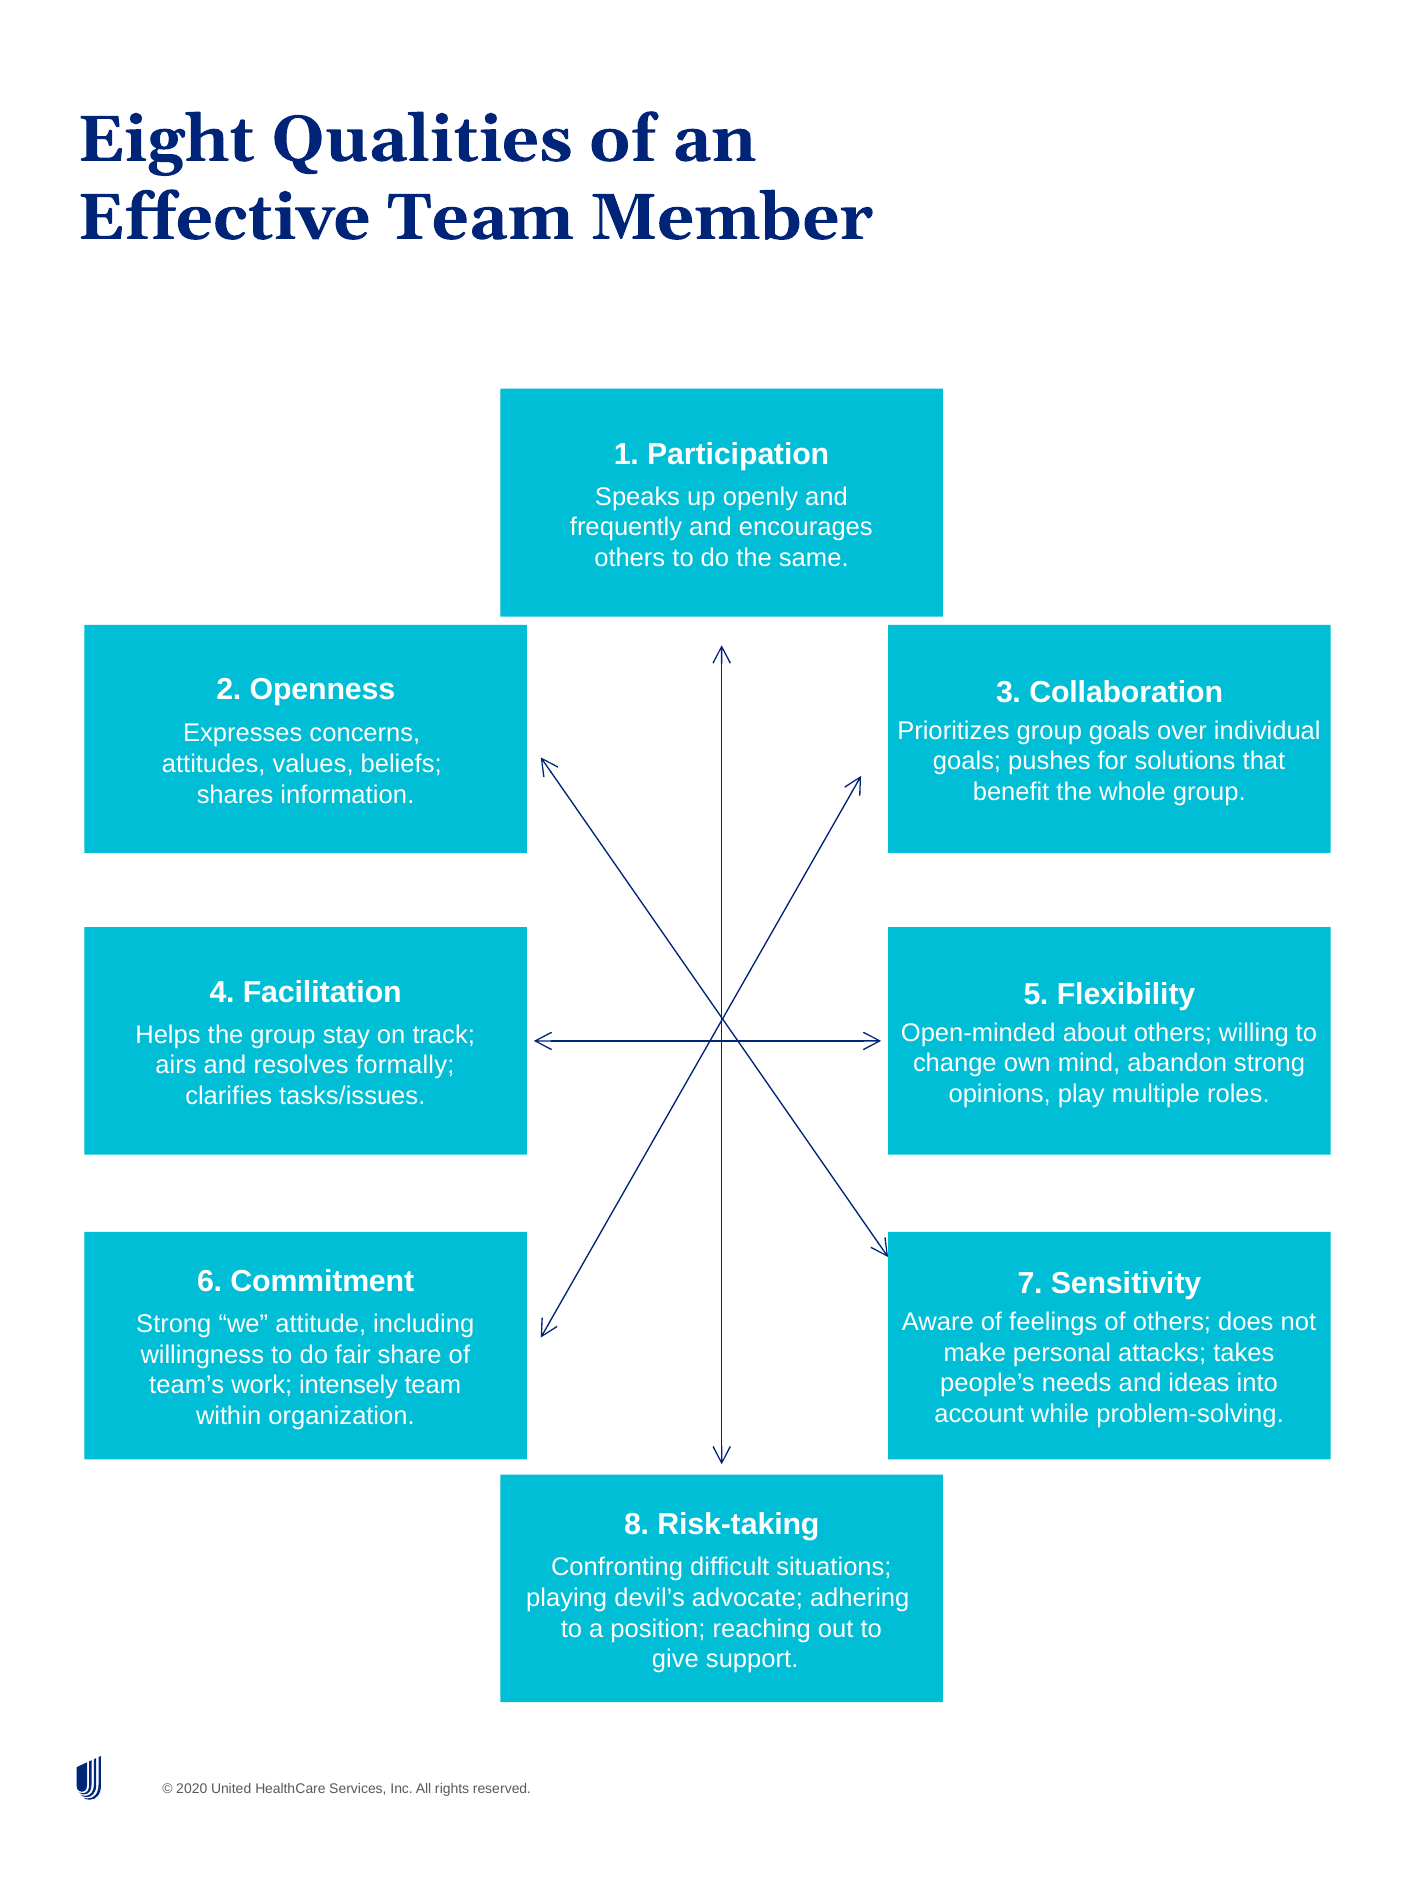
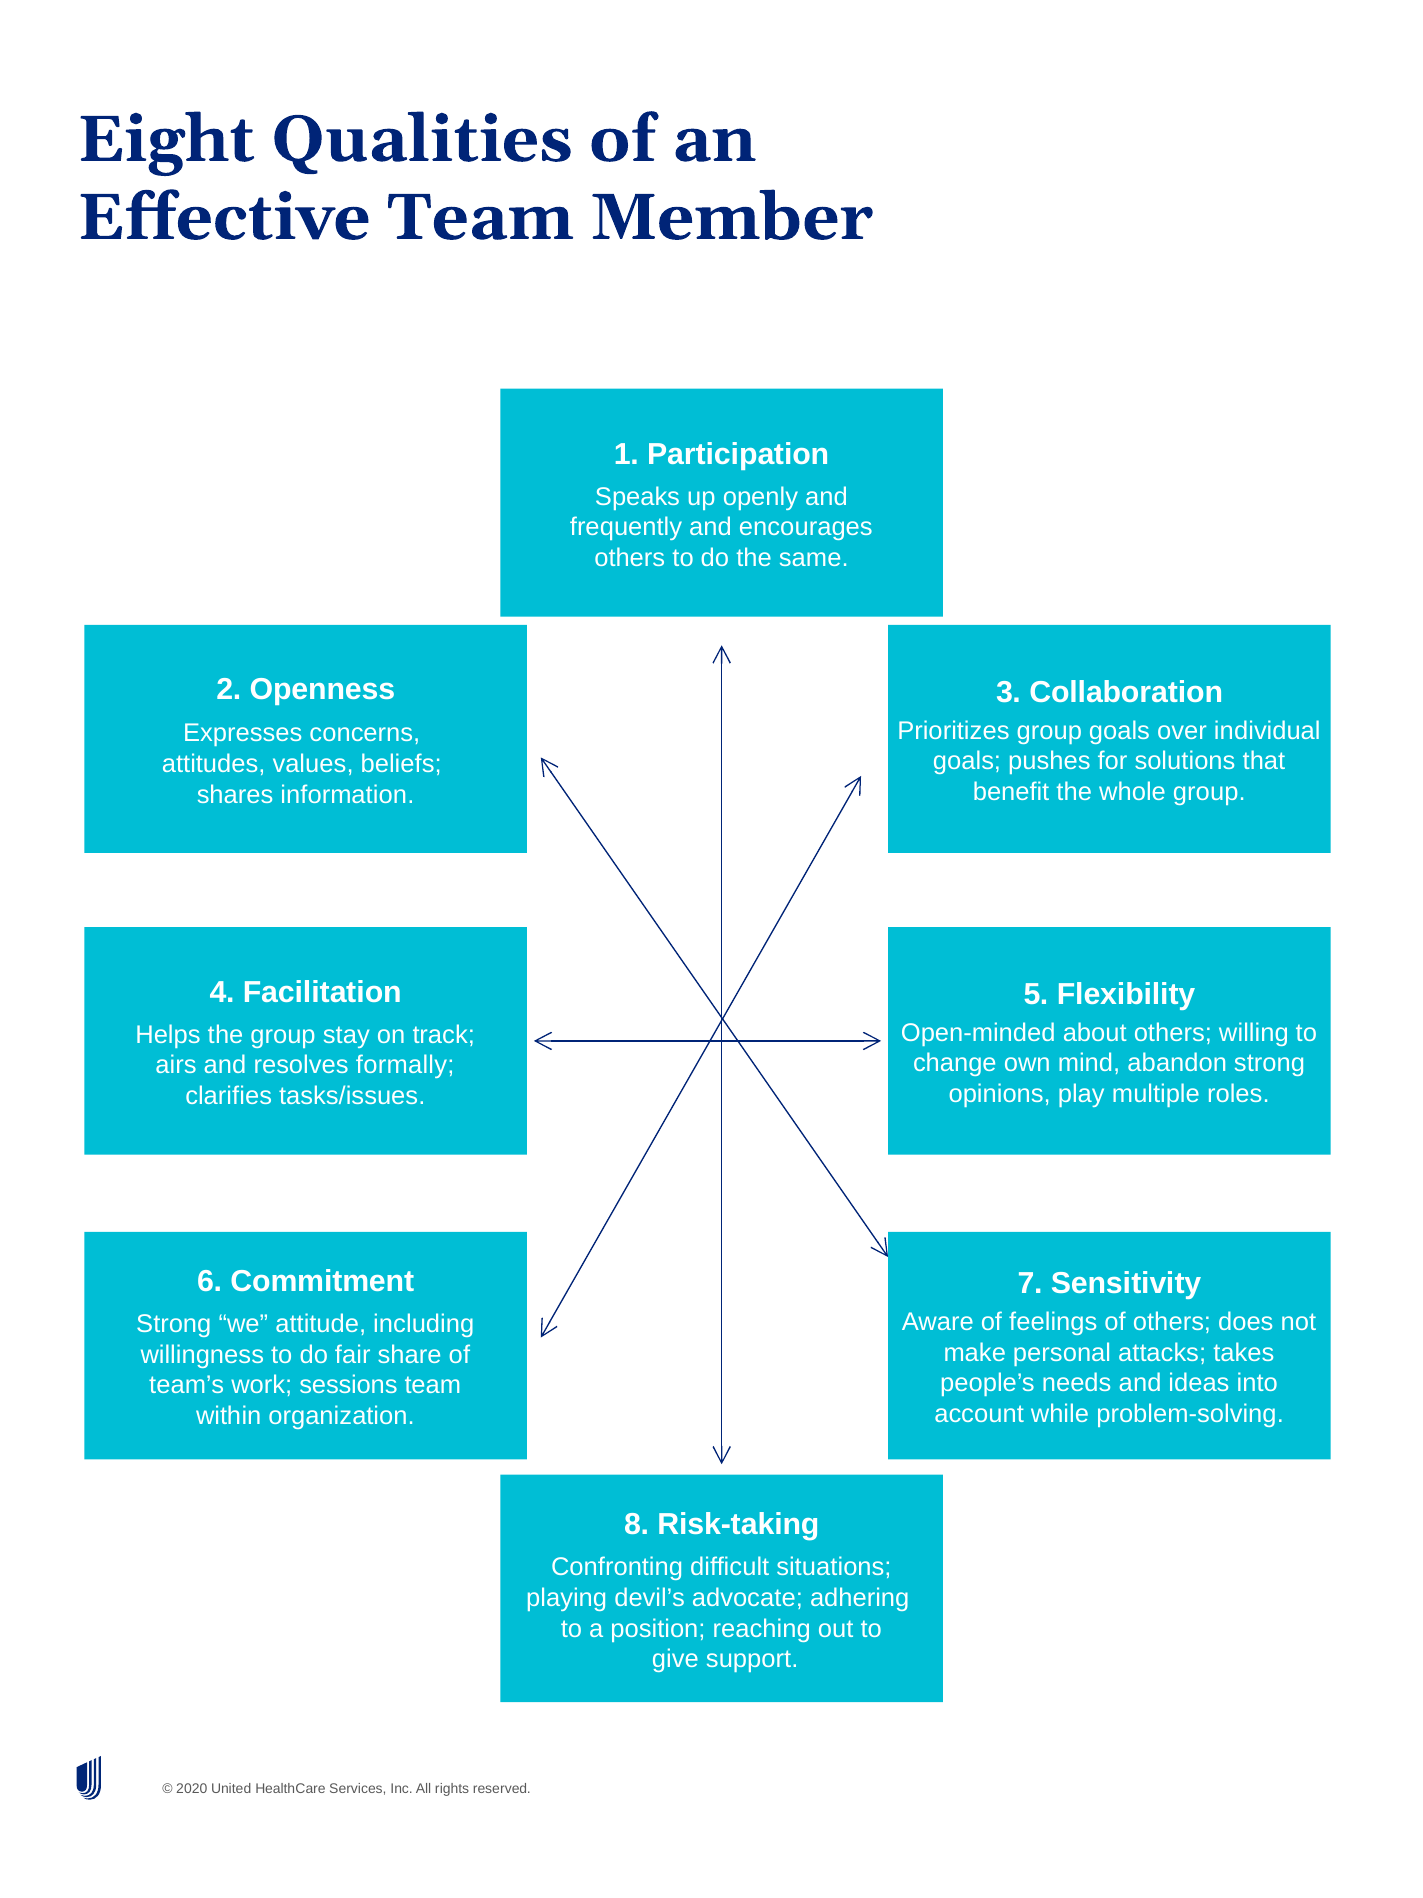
intensely: intensely -> sessions
